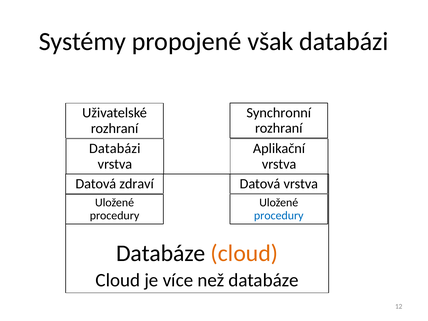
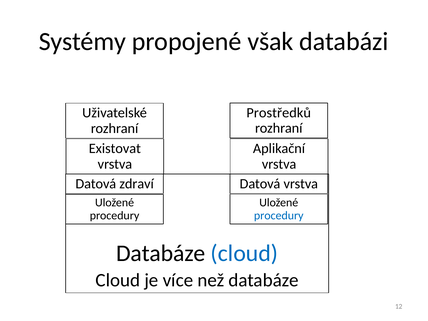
Synchronní: Synchronní -> Prostředků
Databázi at (115, 149): Databázi -> Existovat
cloud at (244, 253) colour: orange -> blue
